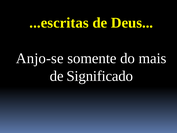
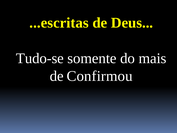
Anjo-se: Anjo-se -> Tudo-se
Significado: Significado -> Confirmou
